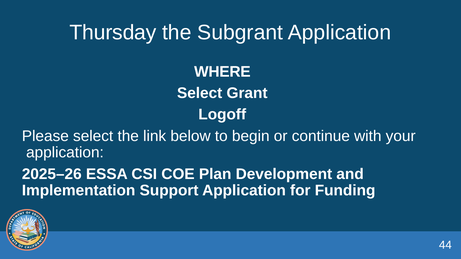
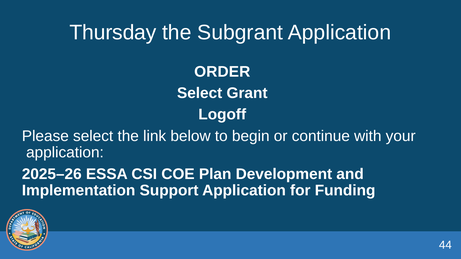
WHERE: WHERE -> ORDER
